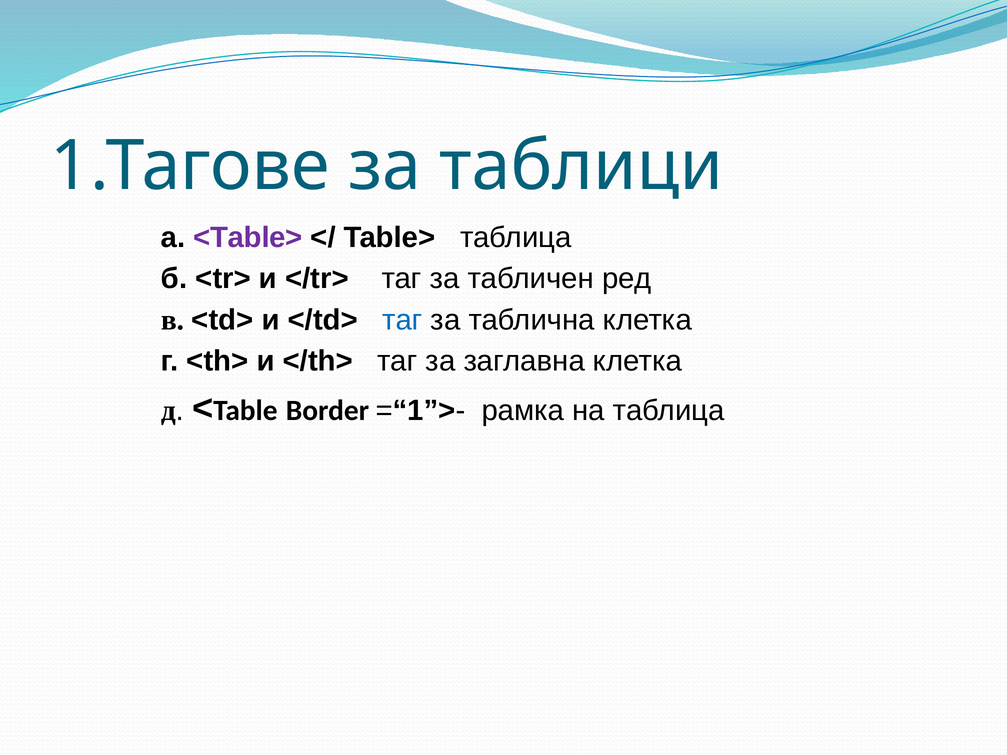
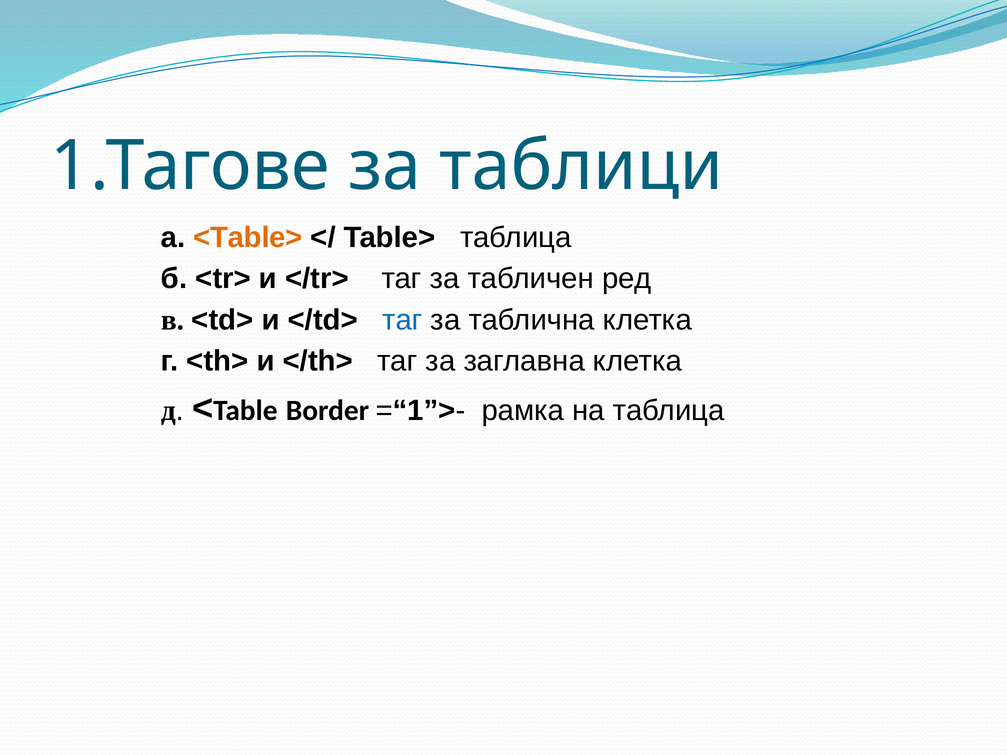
<Table> colour: purple -> orange
